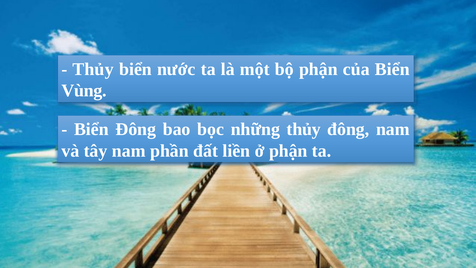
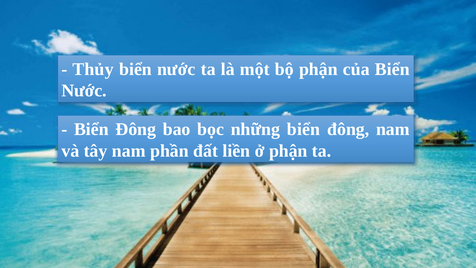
Vùng at (84, 91): Vùng -> Nước
những thủy: thủy -> biển
